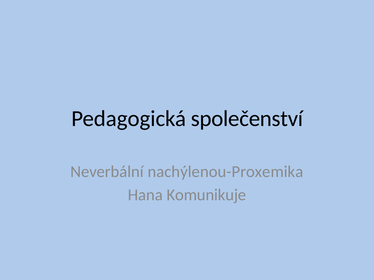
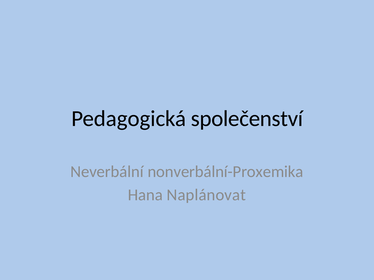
nachýlenou-Proxemika: nachýlenou-Proxemika -> nonverbální-Proxemika
Komunikuje: Komunikuje -> Naplánovat
